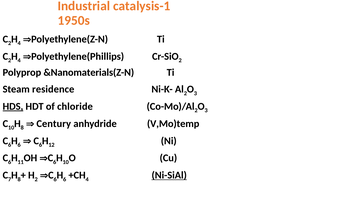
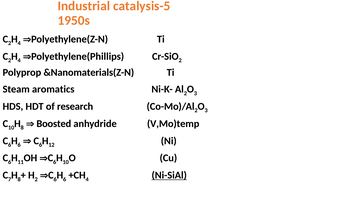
catalysis-1: catalysis-1 -> catalysis-5
residence: residence -> aromatics
HDS underline: present -> none
chloride: chloride -> research
Century: Century -> Boosted
